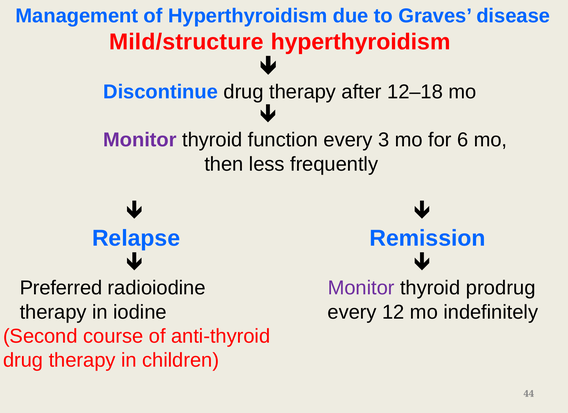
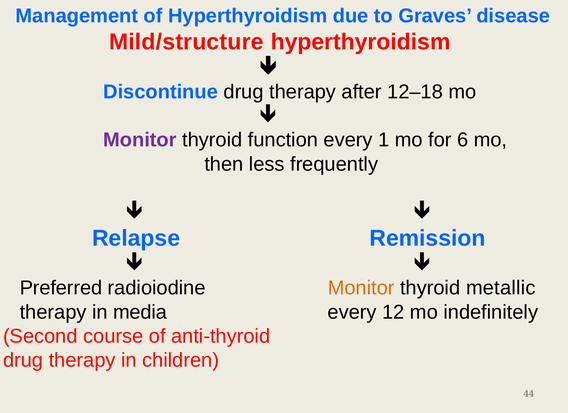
3: 3 -> 1
Monitor at (361, 288) colour: purple -> orange
prodrug: prodrug -> metallic
iodine: iodine -> media
